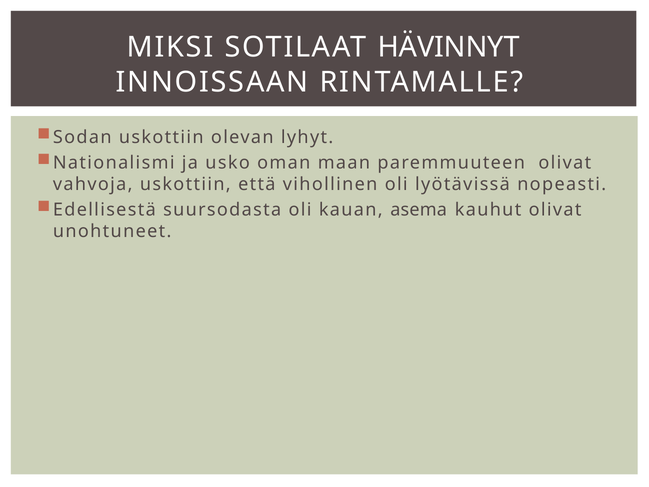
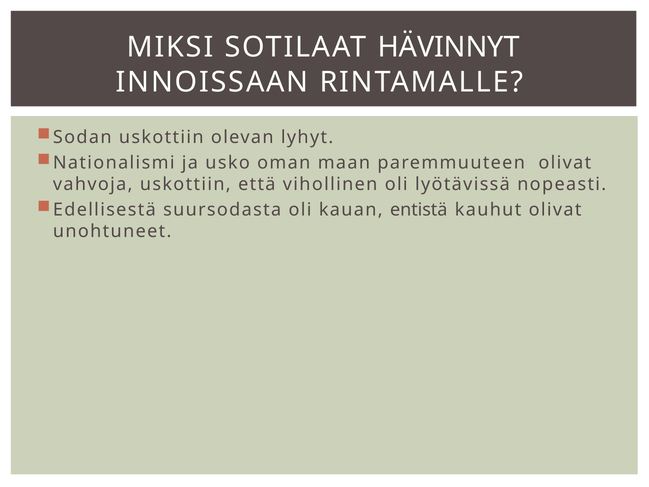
asema: asema -> entistä
